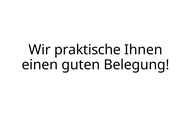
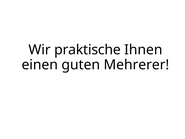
Belegung: Belegung -> Mehrerer
